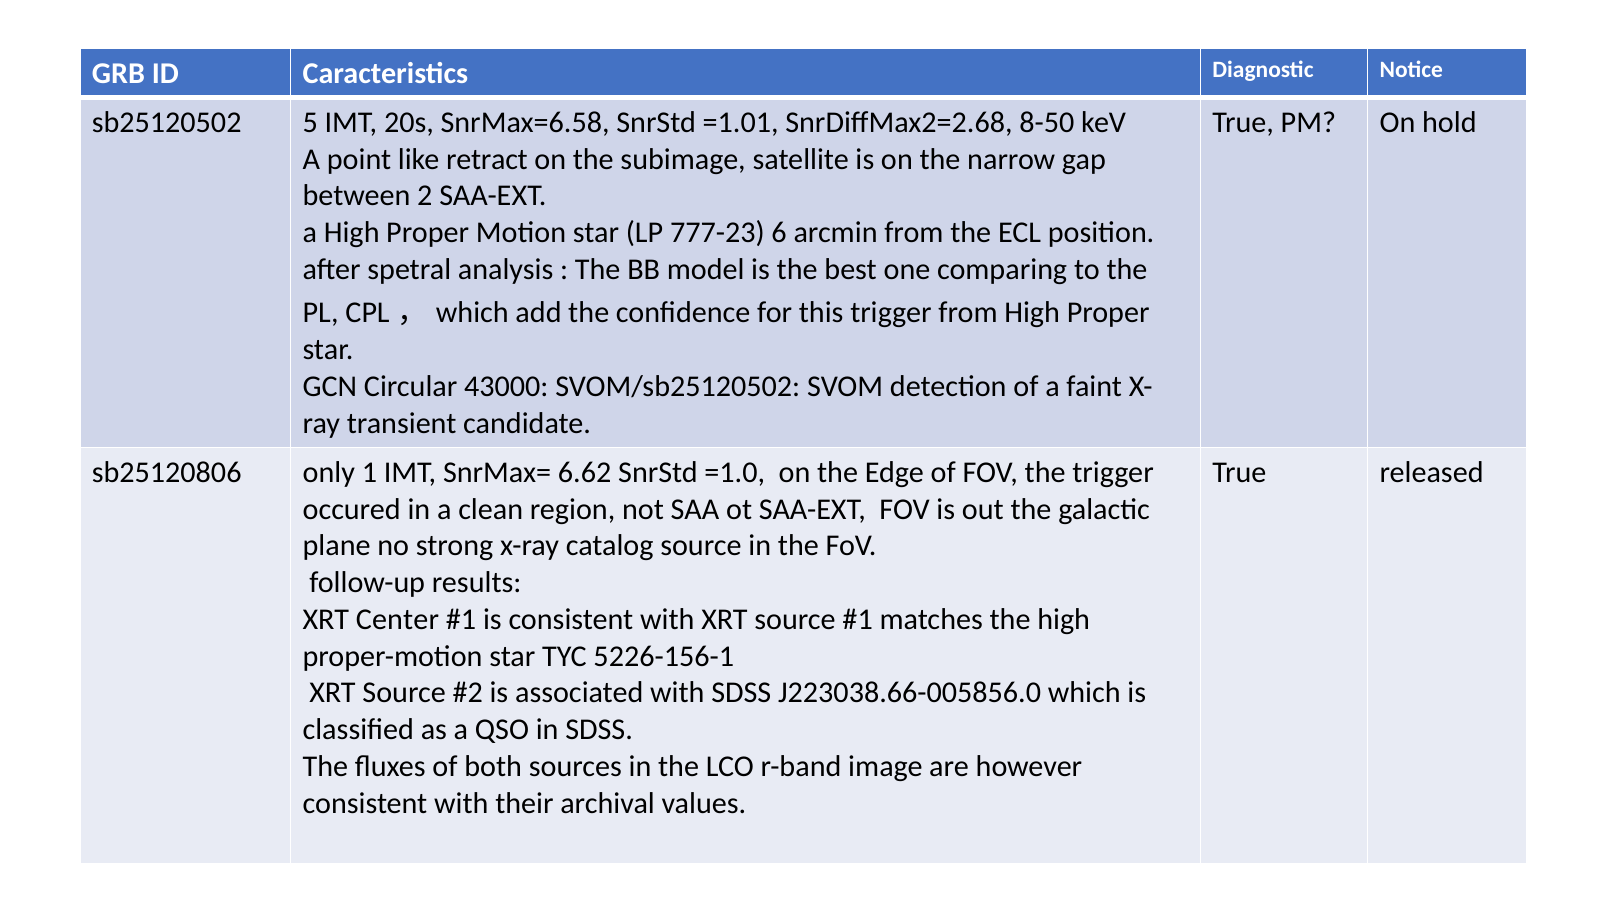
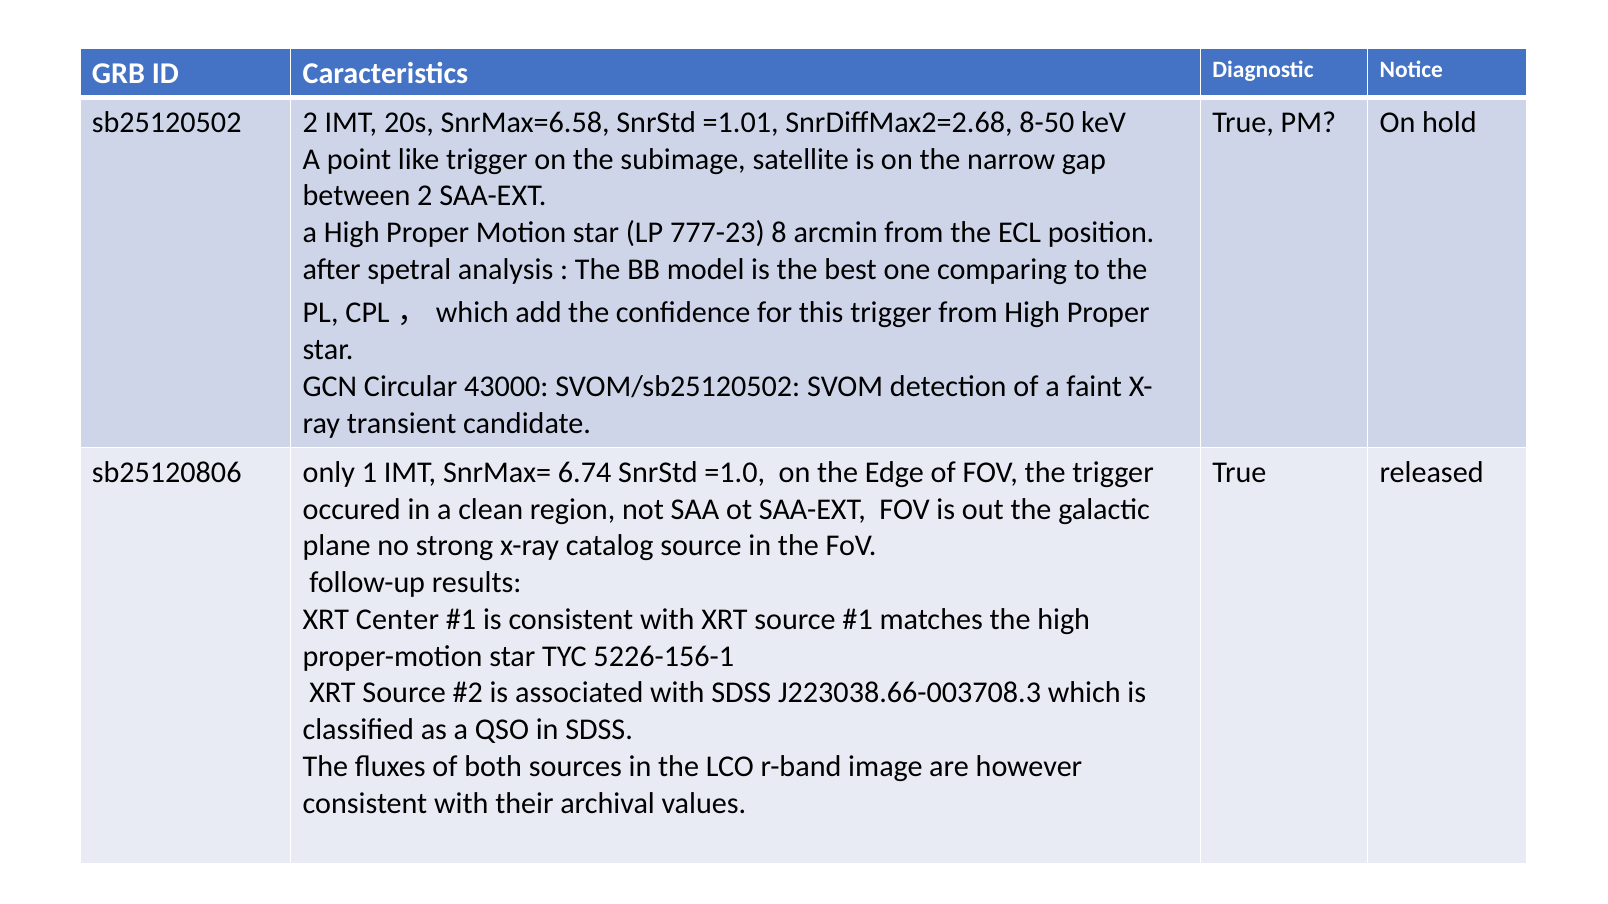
sb25120502 5: 5 -> 2
like retract: retract -> trigger
6: 6 -> 8
6.62: 6.62 -> 6.74
J223038.66-005856.0: J223038.66-005856.0 -> J223038.66-003708.3
